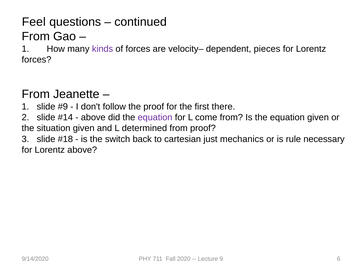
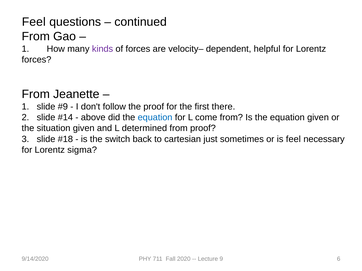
pieces: pieces -> helpful
equation at (155, 118) colour: purple -> blue
mechanics: mechanics -> sometimes
is rule: rule -> feel
Lorentz above: above -> sigma
